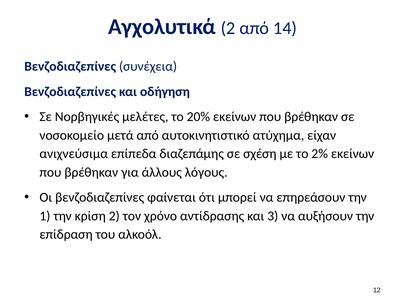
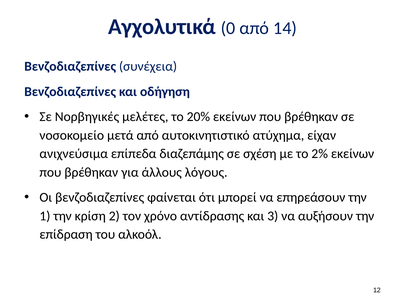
Αγχολυτικά 2: 2 -> 0
